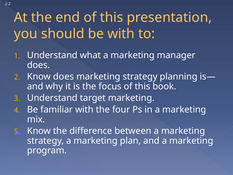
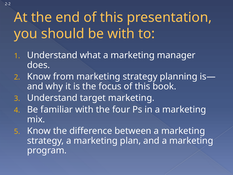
Know does: does -> from
